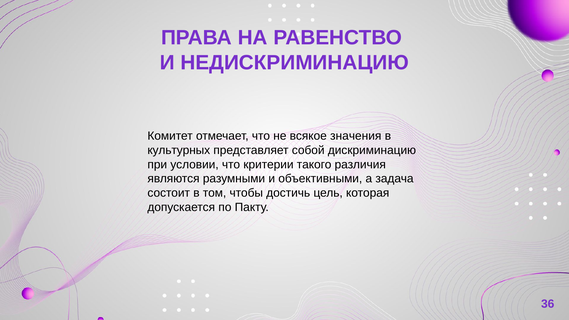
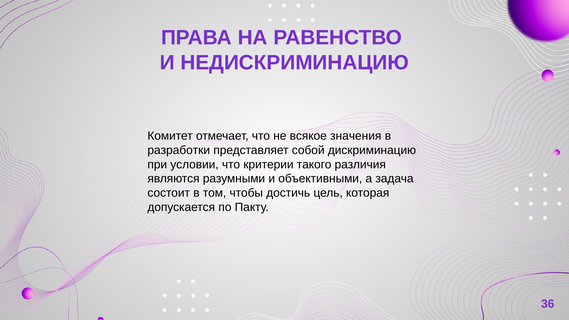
культурных: культурных -> разработки
